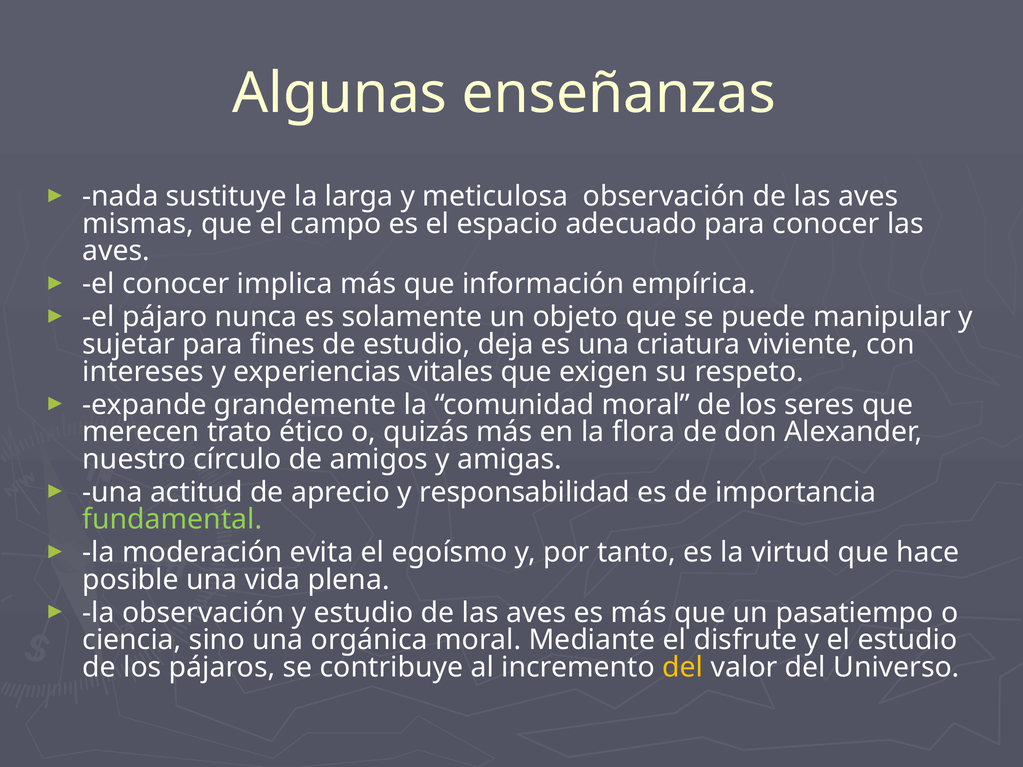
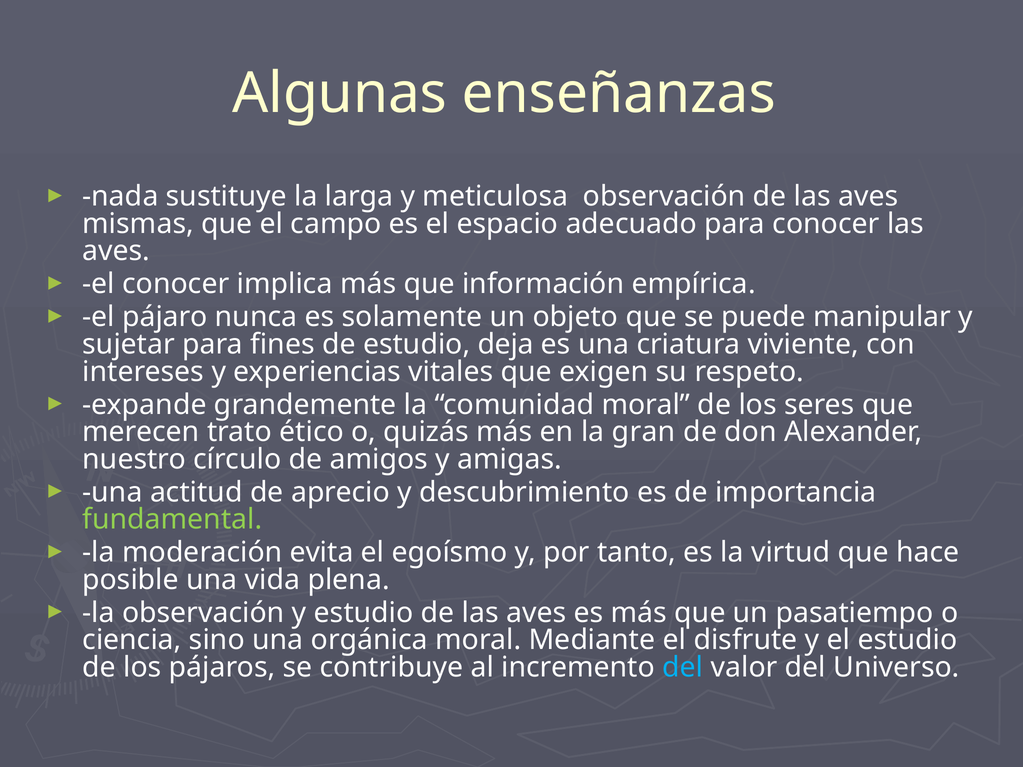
flora: flora -> gran
responsabilidad: responsabilidad -> descubrimiento
del at (683, 668) colour: yellow -> light blue
